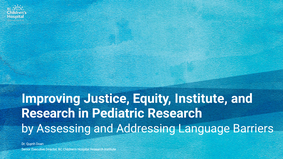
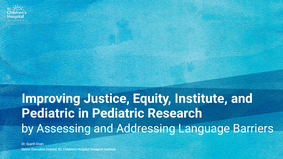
Research at (48, 113): Research -> Pediatric
